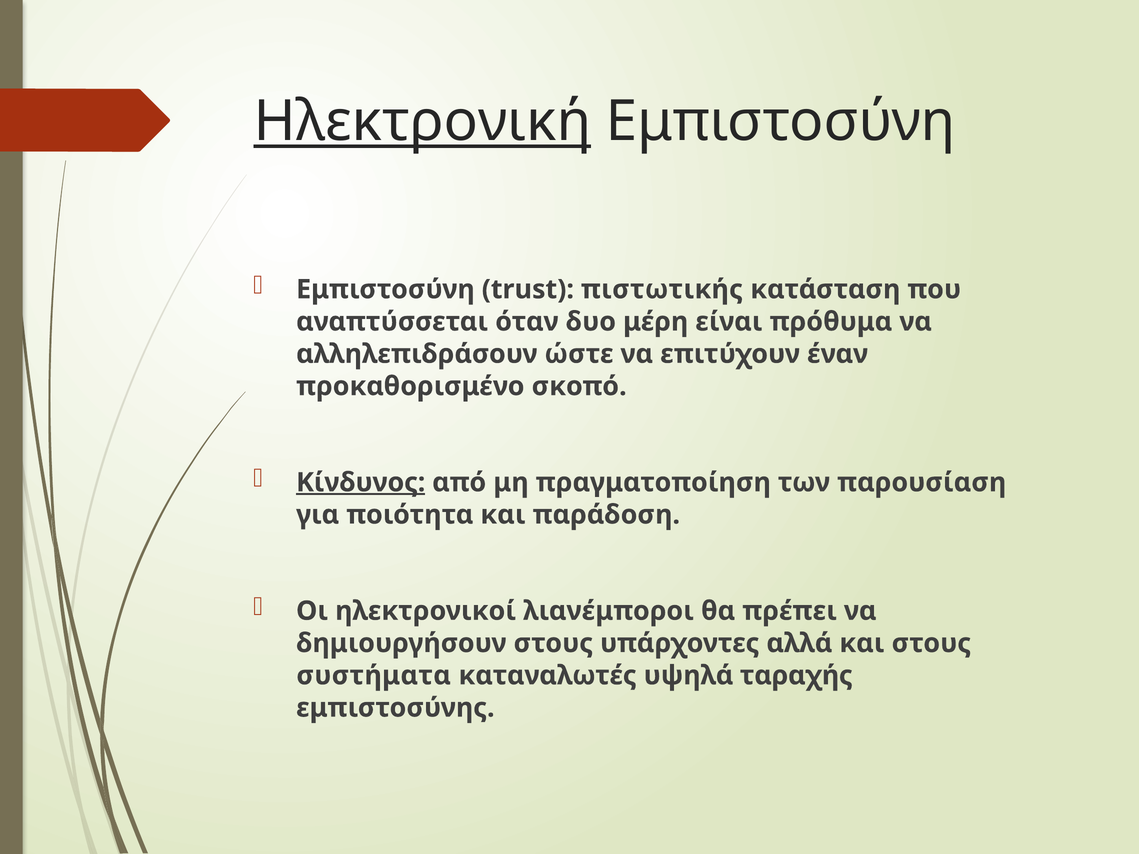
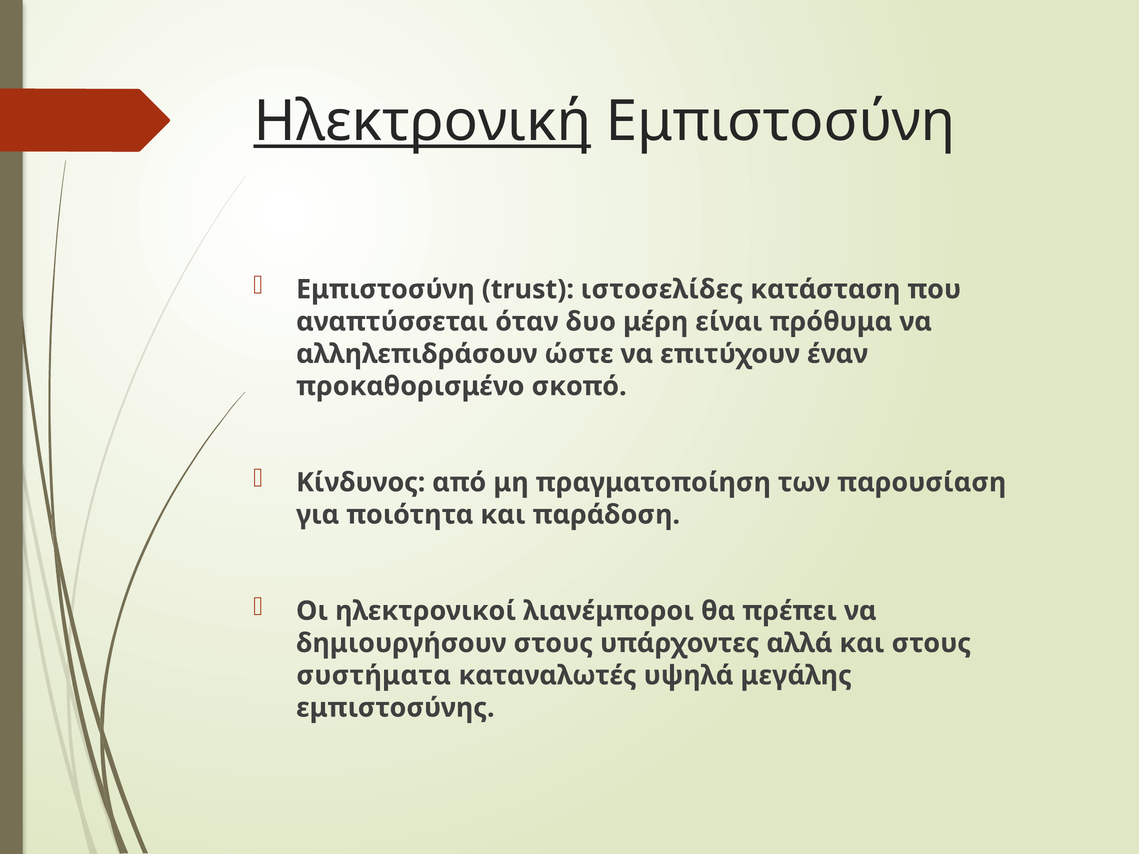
πιστωτικής: πιστωτικής -> ιστοσελίδες
Κίνδυνος underline: present -> none
ταραχής: ταραχής -> μεγάλης
